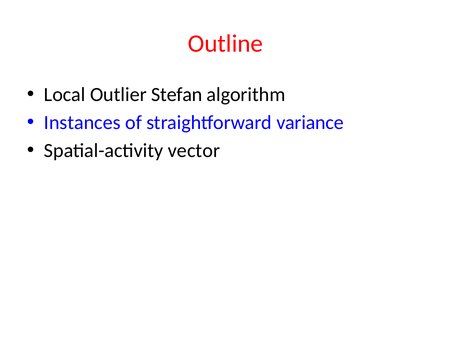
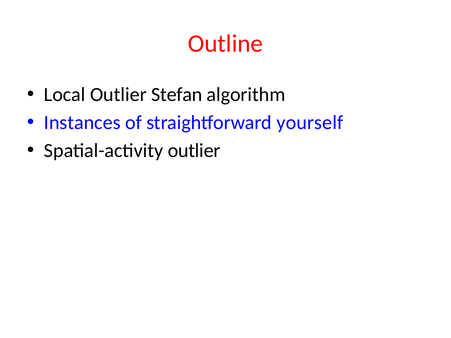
variance: variance -> yourself
Spatial-activity vector: vector -> outlier
